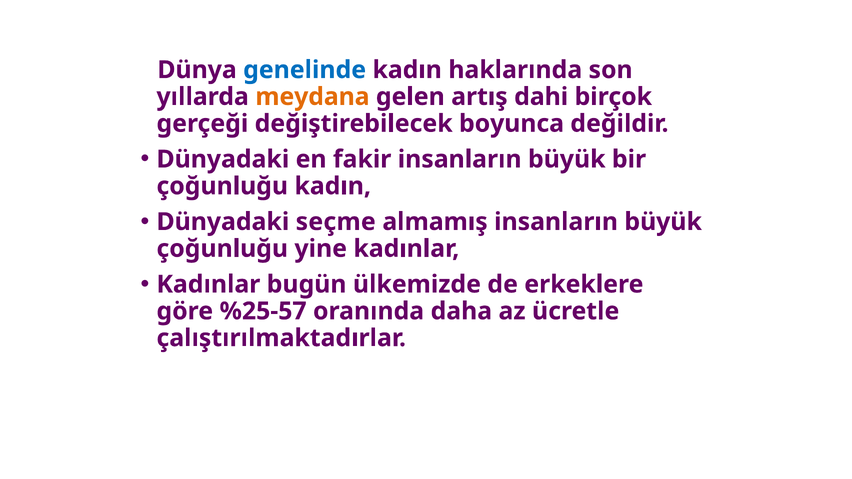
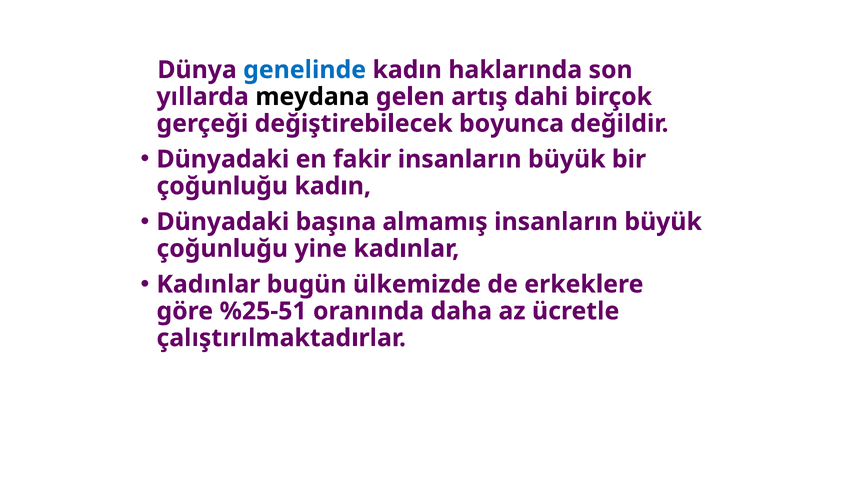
meydana colour: orange -> black
seçme: seçme -> başına
%25-57: %25-57 -> %25-51
